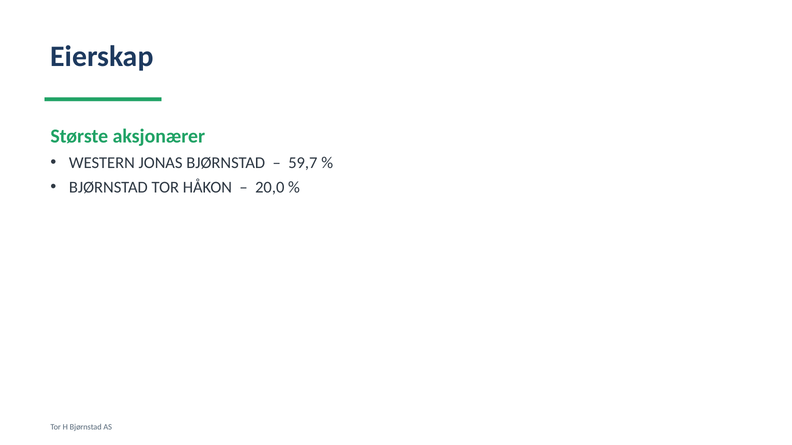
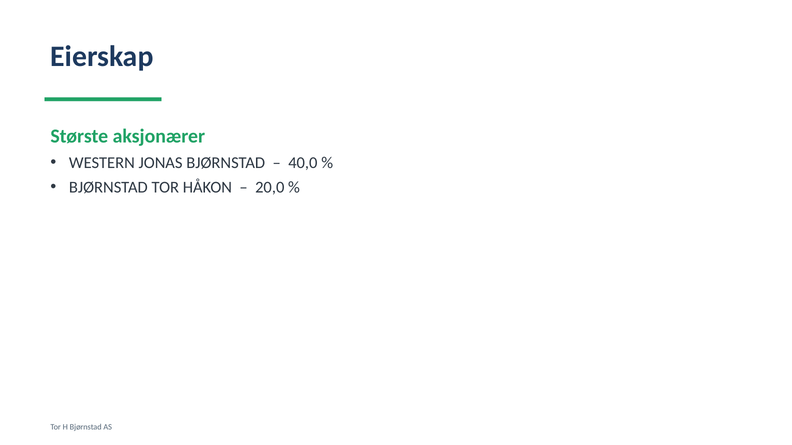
59,7: 59,7 -> 40,0
